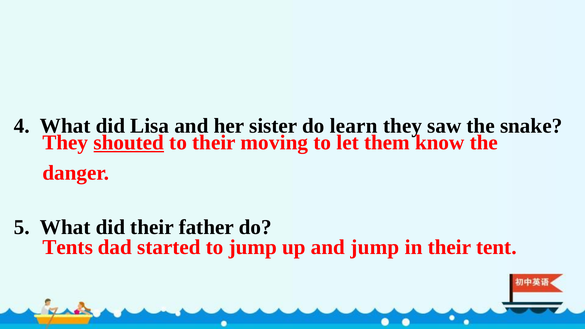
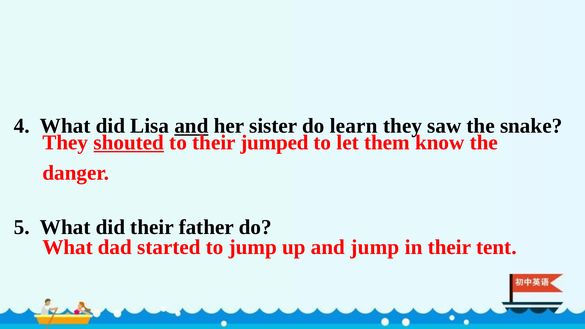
and at (191, 126) underline: none -> present
moving: moving -> jumped
Tents at (68, 247): Tents -> What
